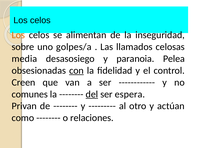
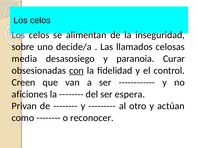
Los at (18, 35) colour: orange -> blue
golpes/a: golpes/a -> decide/a
Pelea: Pelea -> Curar
comunes: comunes -> aficiones
del underline: present -> none
relaciones: relaciones -> reconocer
